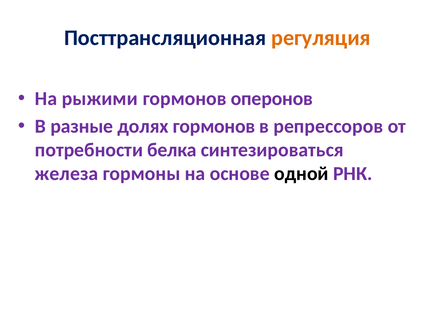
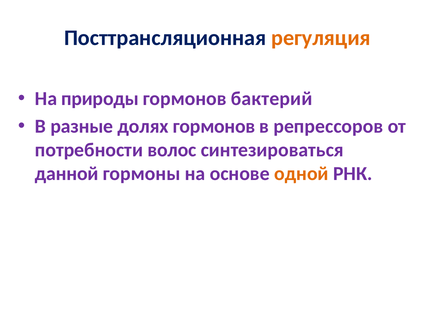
рыжими: рыжими -> природы
оперонов: оперонов -> бактерий
белка: белка -> волос
железа: железа -> данной
одной colour: black -> orange
